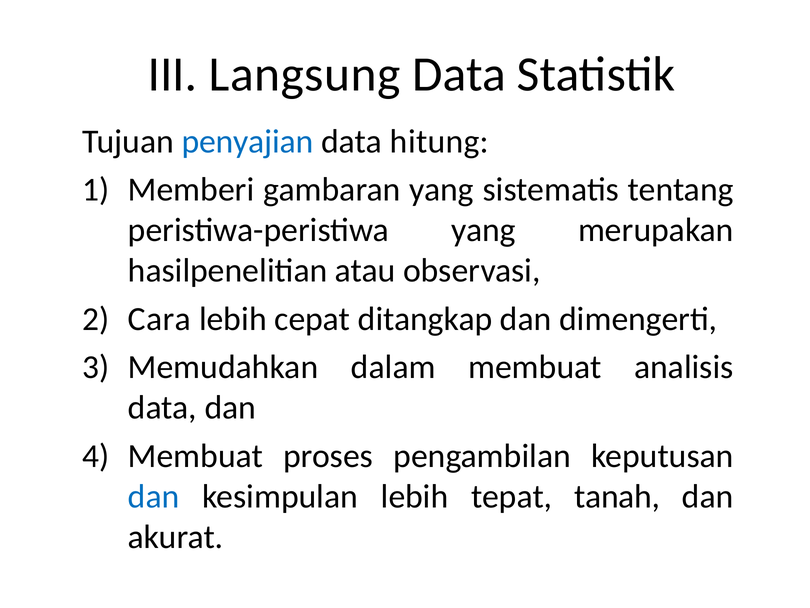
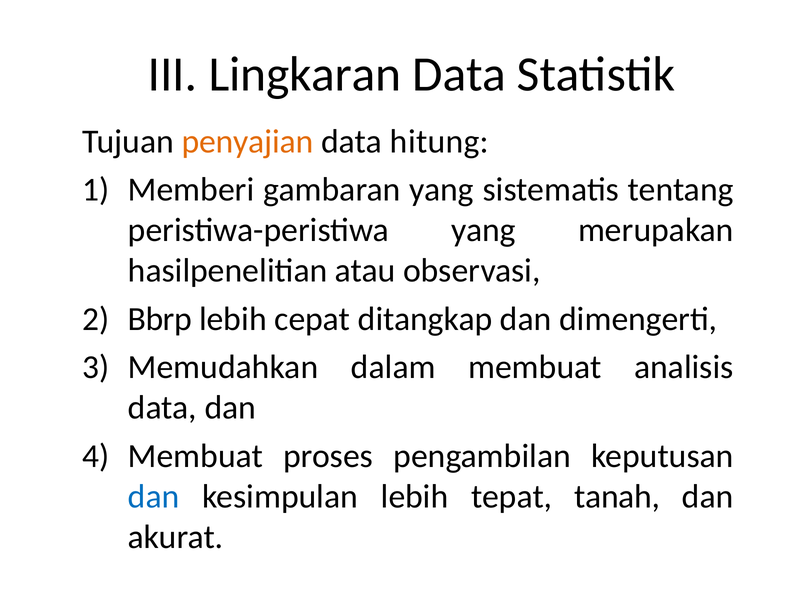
Langsung: Langsung -> Lingkaran
penyajian colour: blue -> orange
Cara: Cara -> Bbrp
